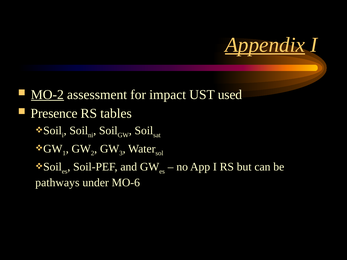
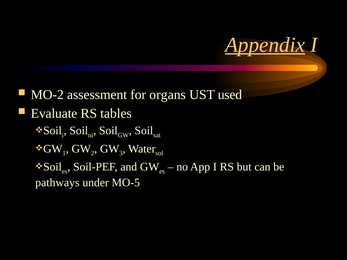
MO-2 underline: present -> none
impact: impact -> organs
Presence: Presence -> Evaluate
MO-6: MO-6 -> MO-5
